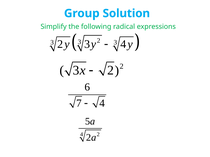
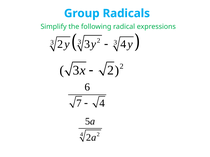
Solution: Solution -> Radicals
